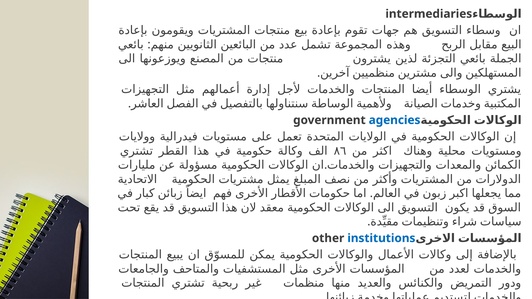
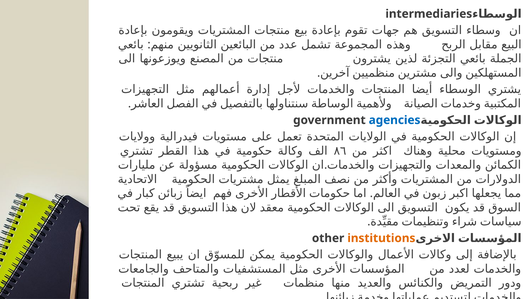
institutions colour: blue -> orange
